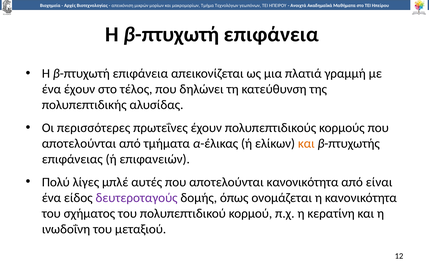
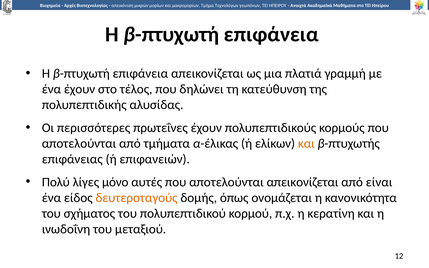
μπλέ: μπλέ -> μόνο
αποτελούνται κανονικότητα: κανονικότητα -> απεικονίζεται
δευτεροταγούς colour: purple -> orange
